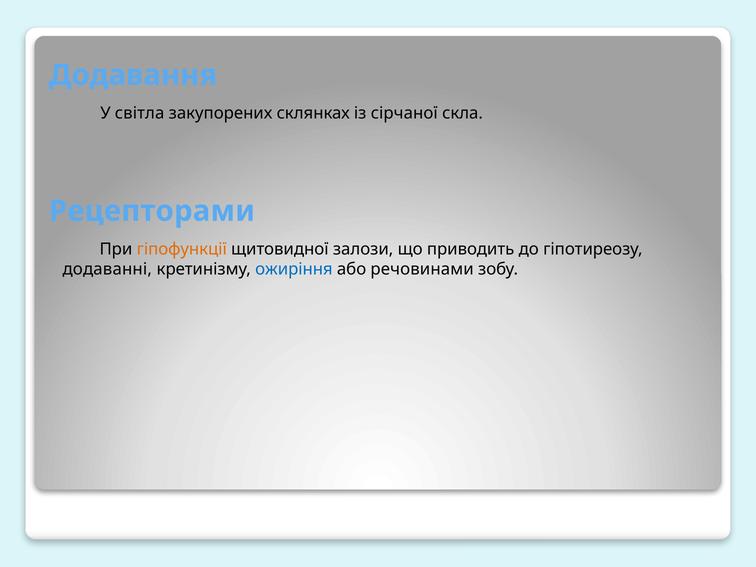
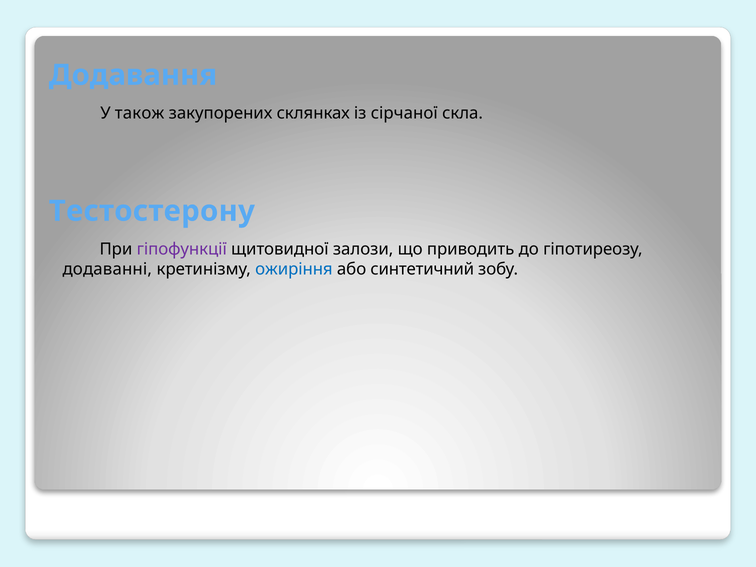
світла: світла -> також
Рецепторами: Рецепторами -> Тестостерону
гіпофункції colour: orange -> purple
речовинами: речовинами -> синтетичний
